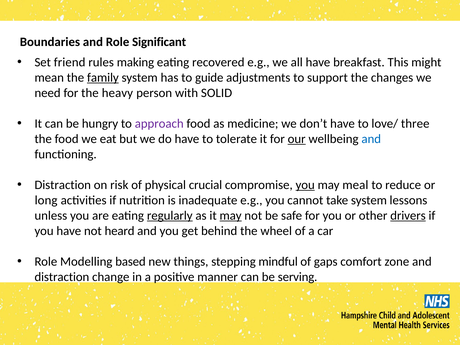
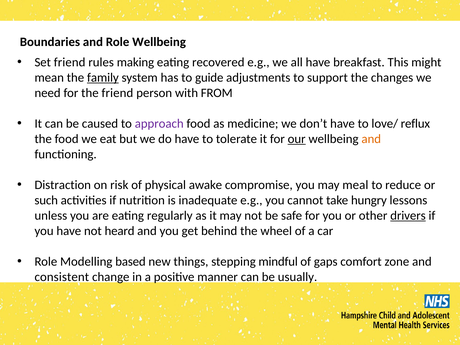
Role Significant: Significant -> Wellbeing
the heavy: heavy -> friend
SOLID: SOLID -> FROM
hungry: hungry -> caused
three: three -> reflux
and at (371, 139) colour: blue -> orange
crucial: crucial -> awake
you at (305, 185) underline: present -> none
long: long -> such
take system: system -> hungry
regularly underline: present -> none
may at (231, 216) underline: present -> none
distraction at (62, 277): distraction -> consistent
serving: serving -> usually
